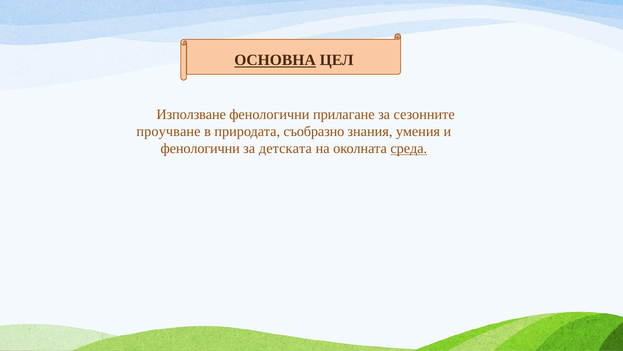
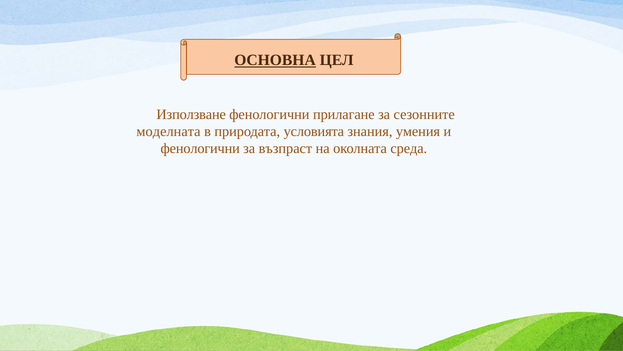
проучване: проучване -> моделната
съобразно: съобразно -> условията
детската: детската -> възпраст
среда underline: present -> none
